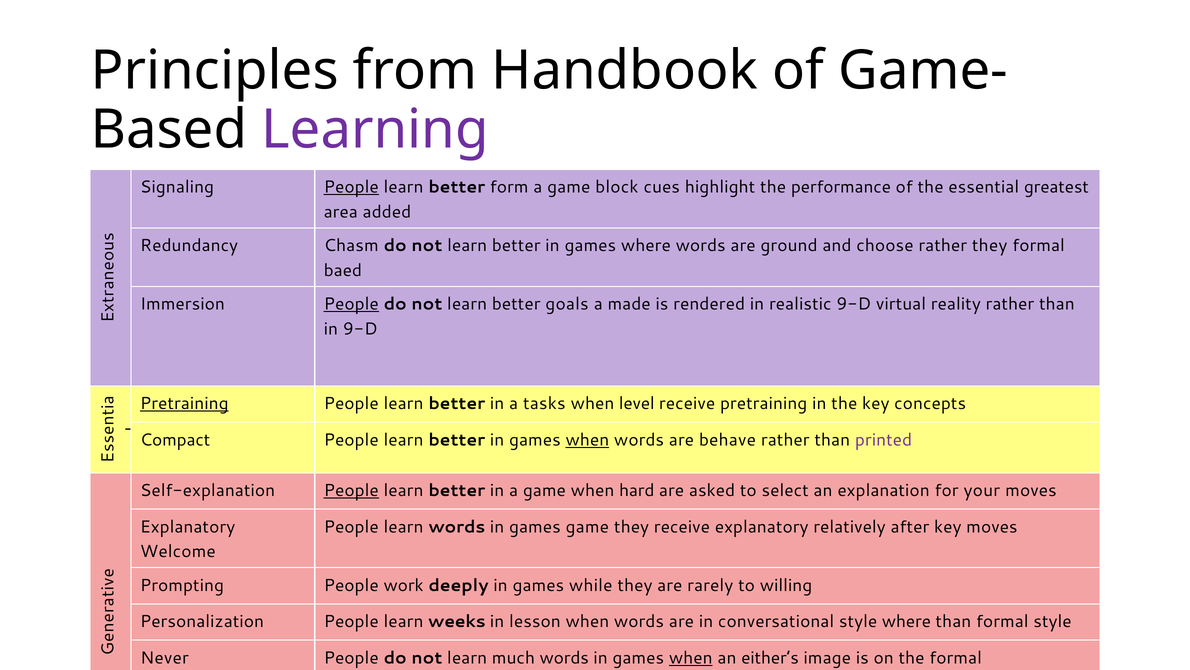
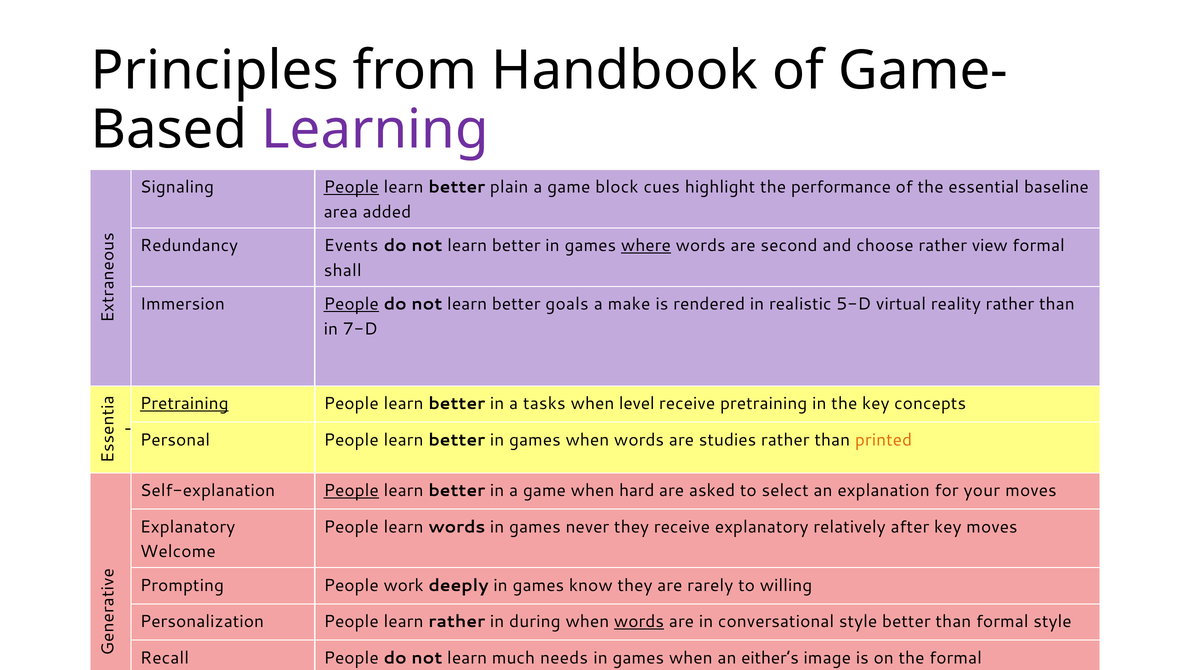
form: form -> plain
greatest: greatest -> baseline
Chasm: Chasm -> Events
where at (646, 245) underline: none -> present
ground: ground -> second
rather they: they -> view
baed: baed -> shall
made: made -> make
realistic 9-D: 9-D -> 5-D
in 9-D: 9-D -> 7-D
Compact: Compact -> Personal
when at (587, 439) underline: present -> none
behave: behave -> studies
printed colour: purple -> orange
games game: game -> never
while: while -> know
learn weeks: weeks -> rather
lesson: lesson -> during
words at (639, 621) underline: none -> present
style where: where -> better
Never: Never -> Recall
much words: words -> needs
when at (691, 657) underline: present -> none
